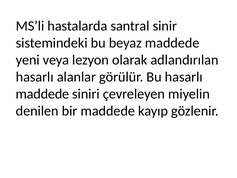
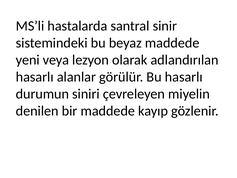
maddede at (42, 94): maddede -> durumun
